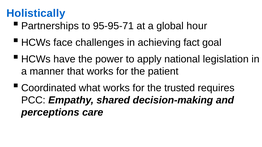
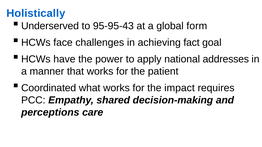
Partnerships: Partnerships -> Underserved
95-95-71: 95-95-71 -> 95-95-43
hour: hour -> form
legislation: legislation -> addresses
trusted: trusted -> impact
